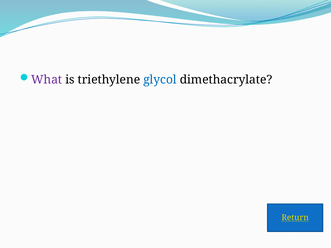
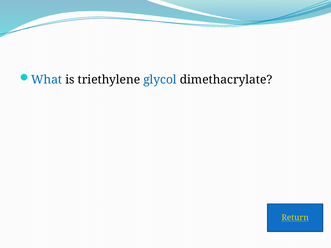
What colour: purple -> blue
